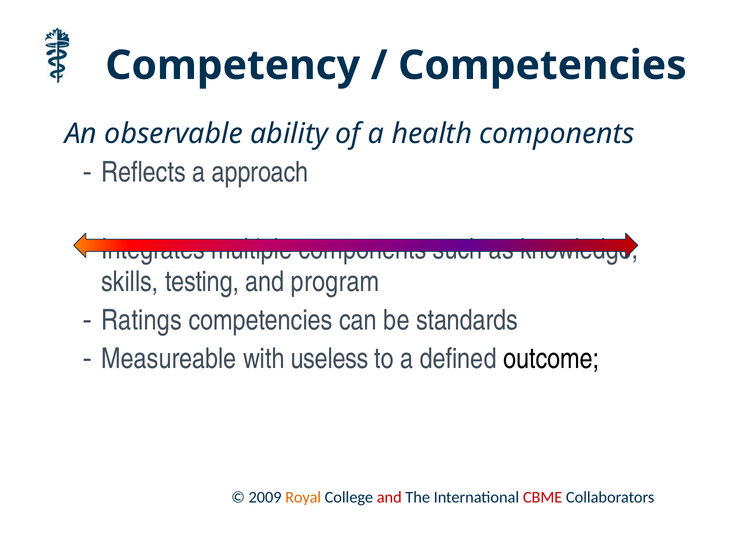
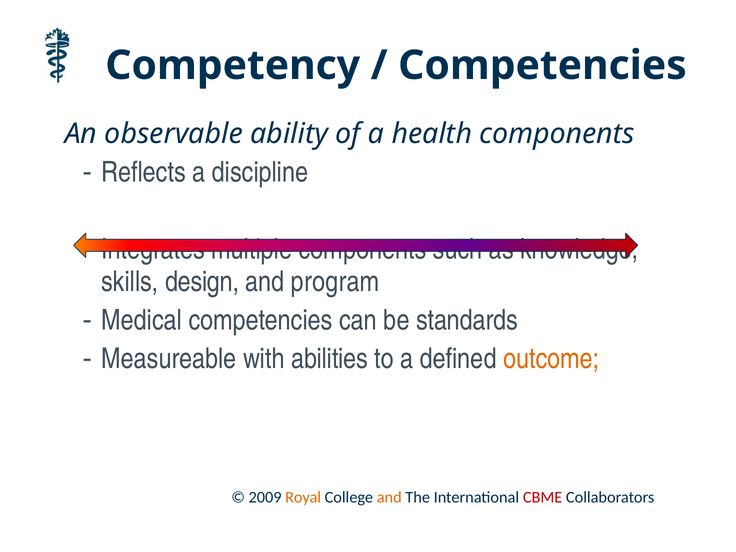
approach: approach -> discipline
testing: testing -> design
Ratings: Ratings -> Medical
useless: useless -> abilities
outcome colour: black -> orange
and at (389, 497) colour: red -> orange
